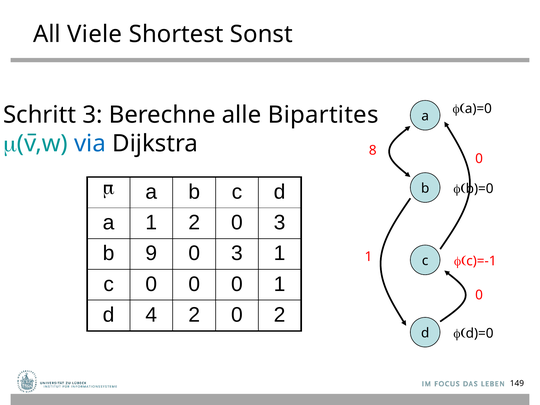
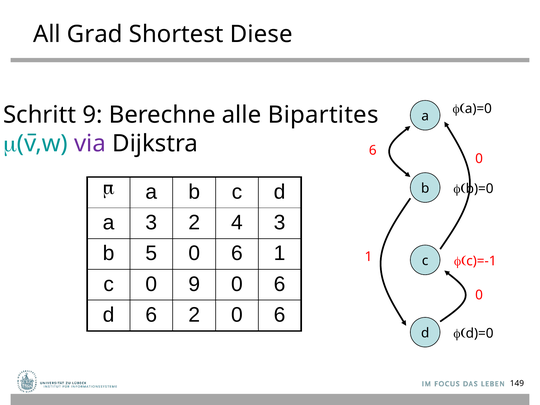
Viele: Viele -> Grad
Sonst: Sonst -> Diese
Schritt 3: 3 -> 9
via colour: blue -> purple
Dijkstra 8: 8 -> 6
a 1: 1 -> 3
0 at (237, 223): 0 -> 4
9: 9 -> 5
3 at (237, 253): 3 -> 6
c 0 0: 0 -> 9
1 at (280, 284): 1 -> 6
d 4: 4 -> 6
2 0 2: 2 -> 6
